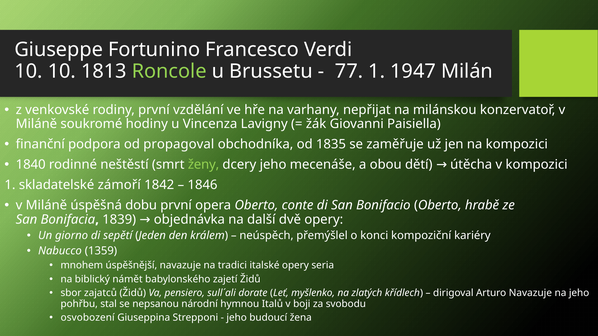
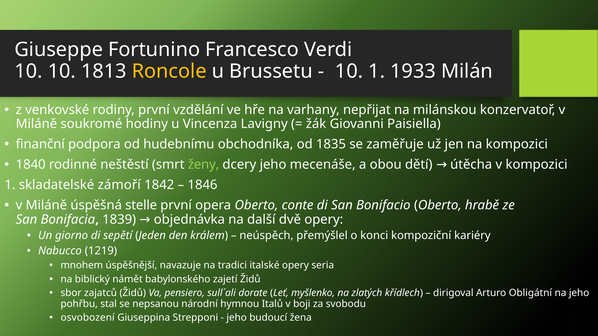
Roncole colour: light green -> yellow
77 at (349, 71): 77 -> 10
1947: 1947 -> 1933
propagoval: propagoval -> hudebnímu
dobu: dobu -> stelle
1359: 1359 -> 1219
Arturo Navazuje: Navazuje -> Obligátní
